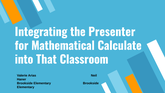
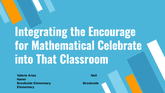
Presenter: Presenter -> Encourage
Calculate: Calculate -> Celebrate
